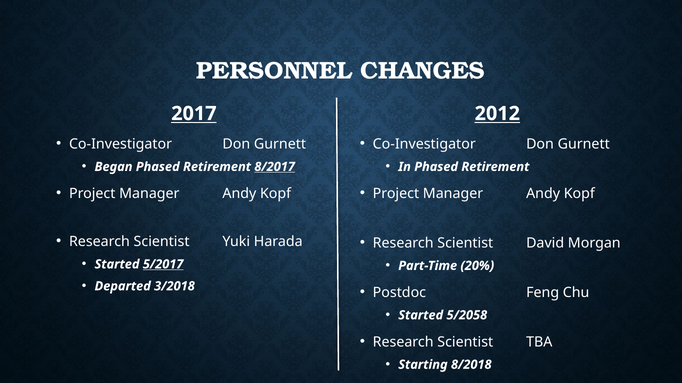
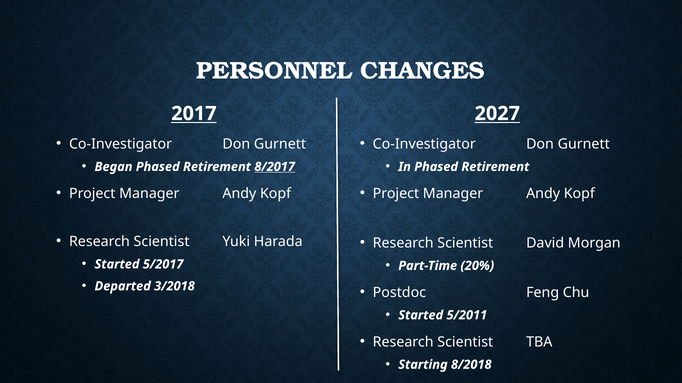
2012: 2012 -> 2027
5/2017 underline: present -> none
5/2058: 5/2058 -> 5/2011
